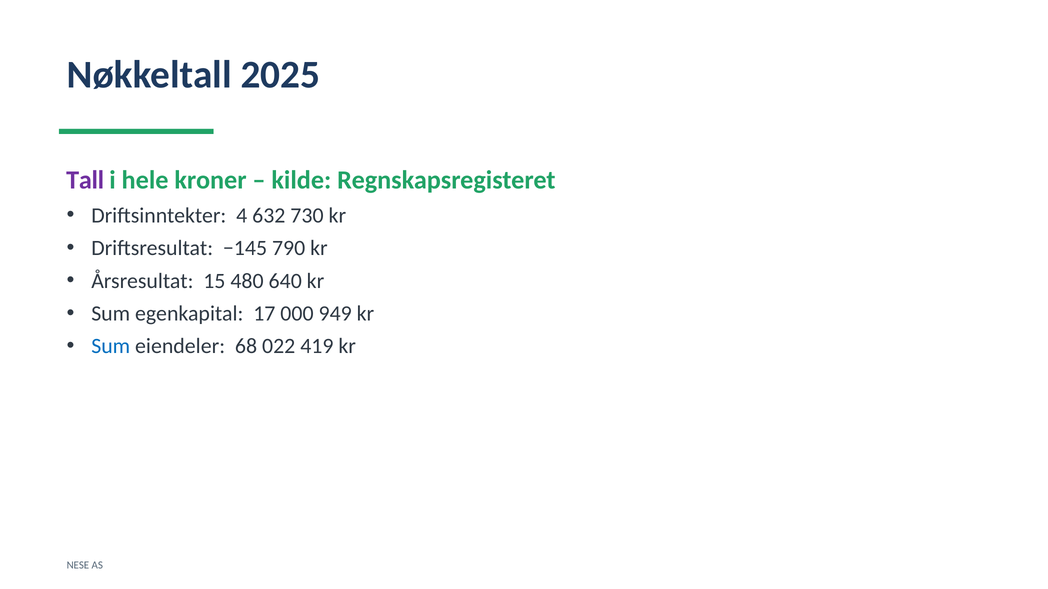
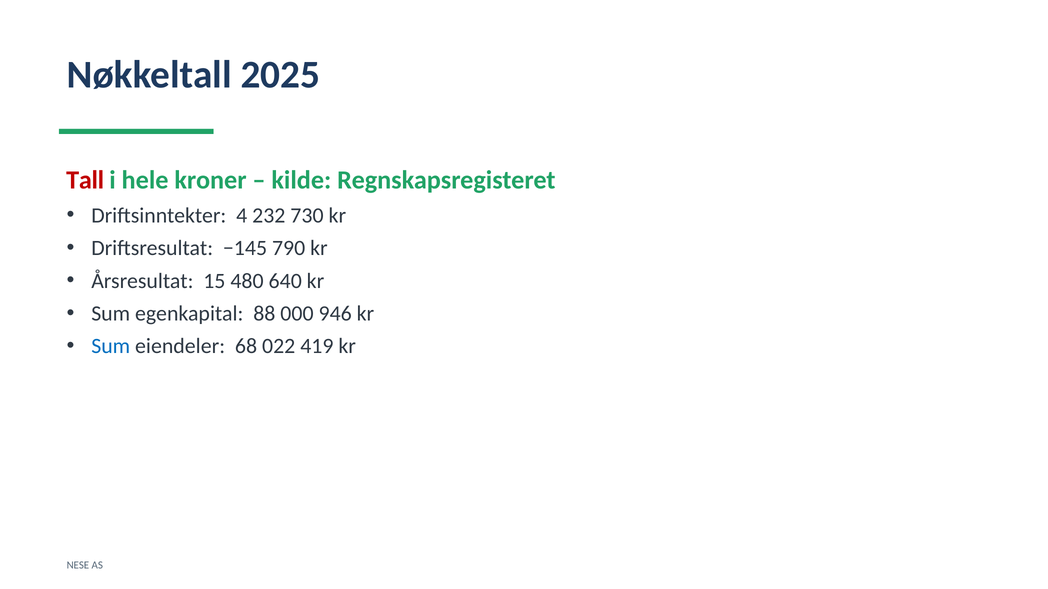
Tall colour: purple -> red
632: 632 -> 232
17: 17 -> 88
949: 949 -> 946
